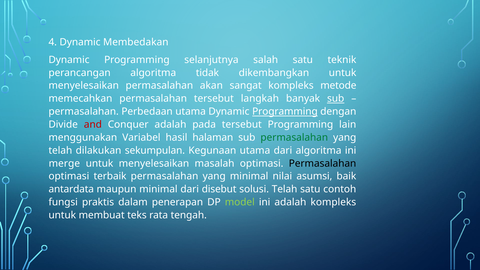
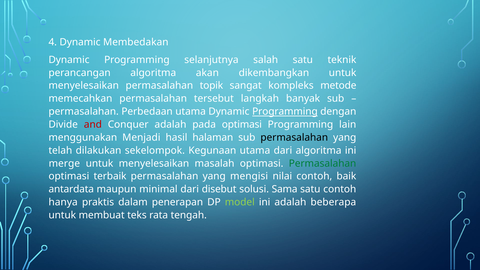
tidak: tidak -> akan
akan: akan -> topik
sub at (336, 99) underline: present -> none
pada tersebut: tersebut -> optimasi
Variabel: Variabel -> Menjadi
permasalahan at (294, 137) colour: green -> black
sekumpulan: sekumpulan -> sekelompok
Permasalahan at (323, 163) colour: black -> green
yang minimal: minimal -> mengisi
nilai asumsi: asumsi -> contoh
solusi Telah: Telah -> Sama
fungsi: fungsi -> hanya
adalah kompleks: kompleks -> beberapa
